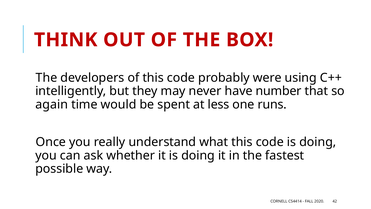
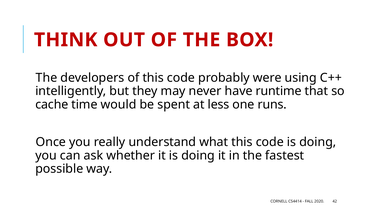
number: number -> runtime
again: again -> cache
